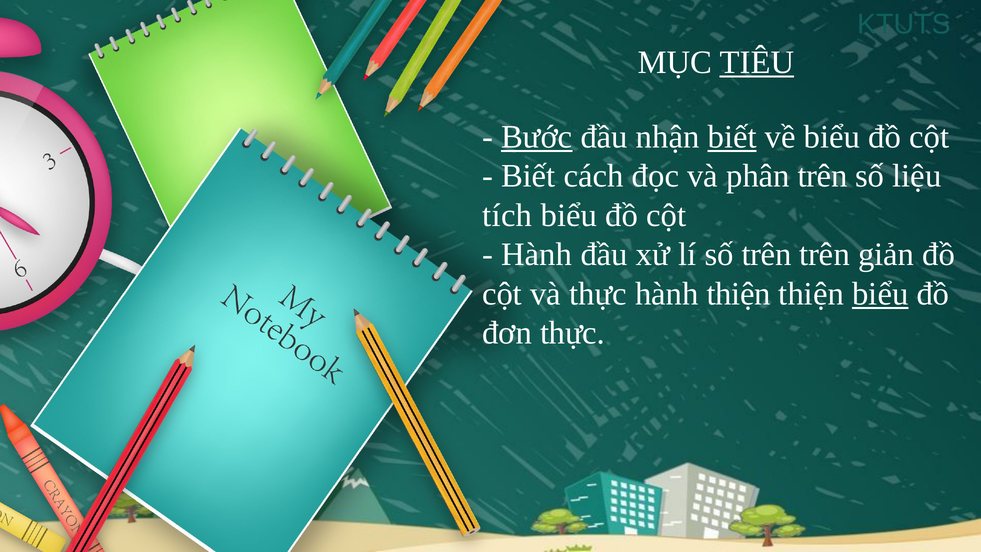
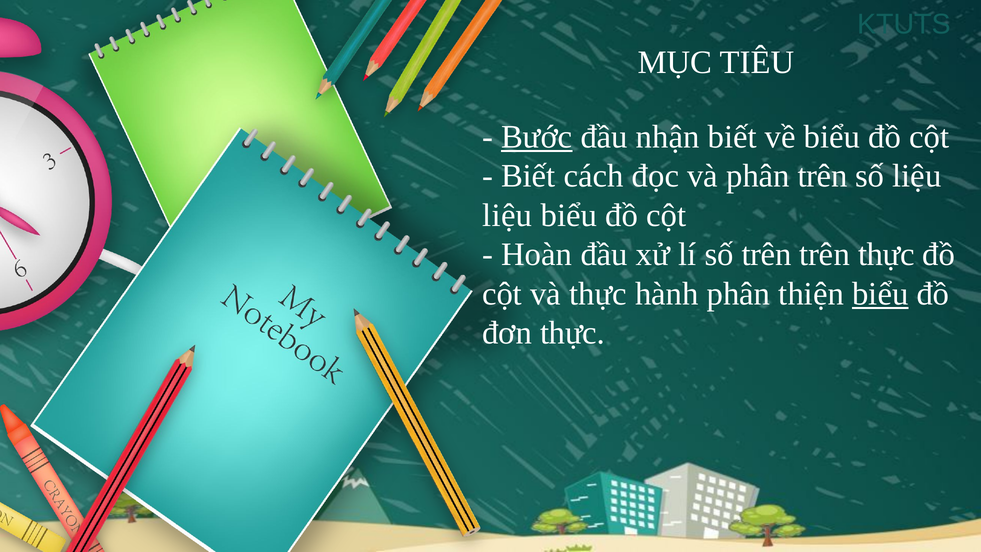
TIÊU underline: present -> none
biết at (732, 137) underline: present -> none
tích at (507, 215): tích -> liệu
Hành at (537, 254): Hành -> Hoàn
trên giản: giản -> thực
hành thiện: thiện -> phân
